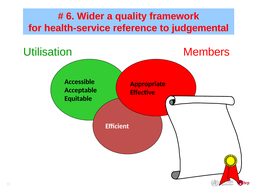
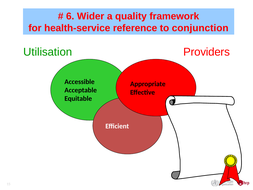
judgemental: judgemental -> conjunction
Members: Members -> Providers
